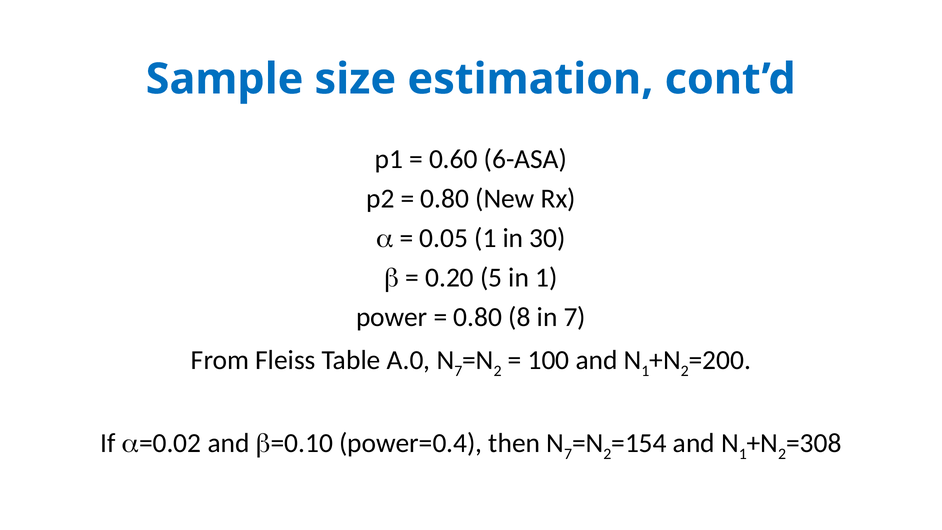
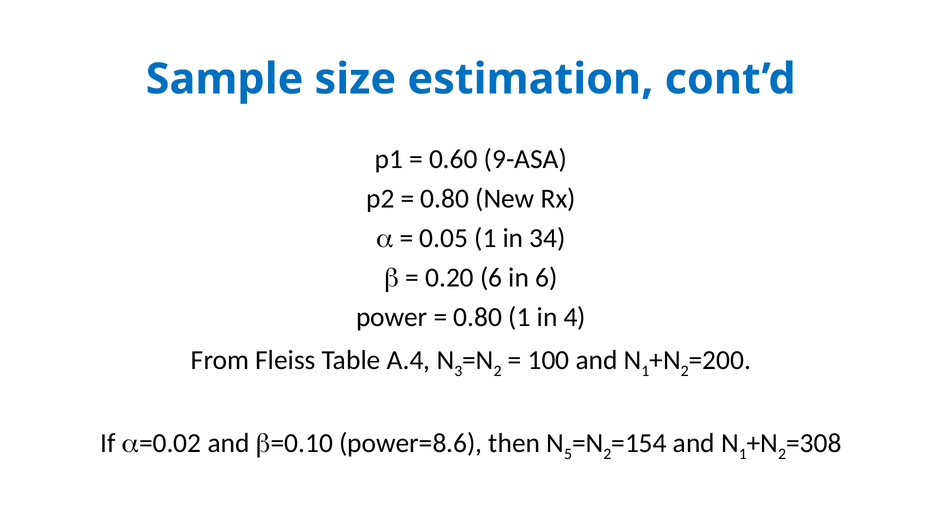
6-ASA: 6-ASA -> 9-ASA
30: 30 -> 34
0.20 5: 5 -> 6
in 1: 1 -> 6
0.80 8: 8 -> 1
in 7: 7 -> 4
A.0: A.0 -> A.4
7 at (458, 371): 7 -> 3
power=0.4: power=0.4 -> power=8.6
7 at (568, 454): 7 -> 5
